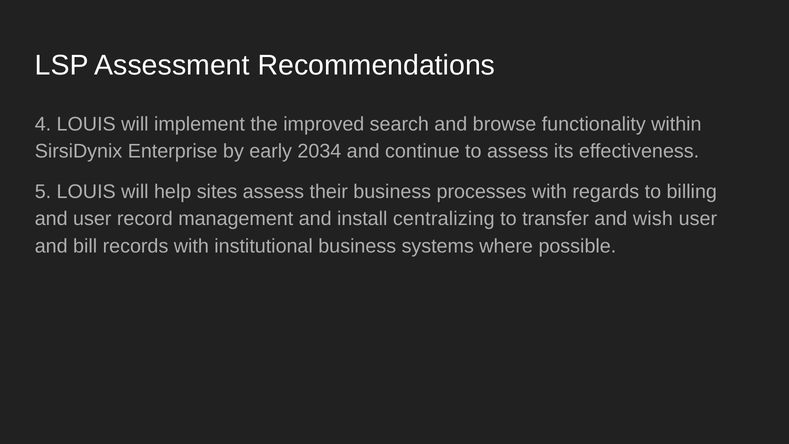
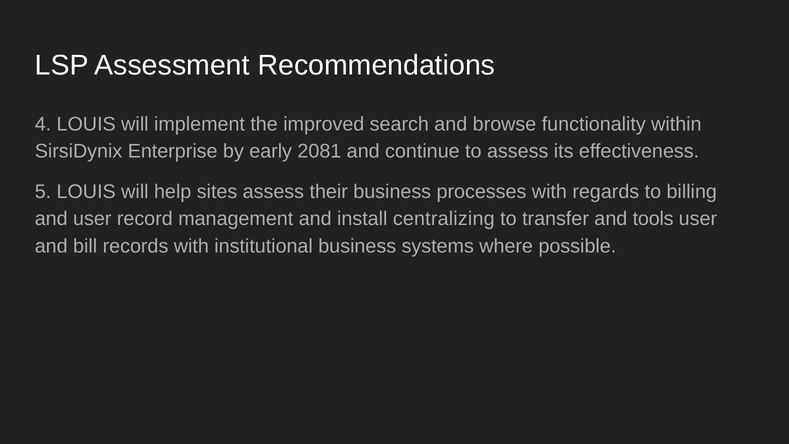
2034: 2034 -> 2081
wish: wish -> tools
